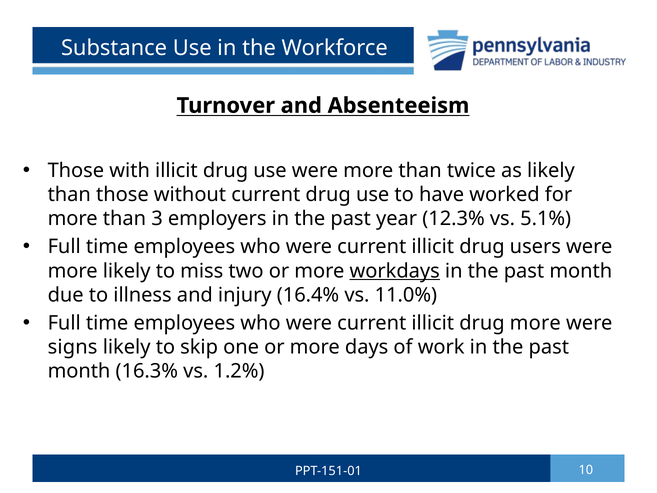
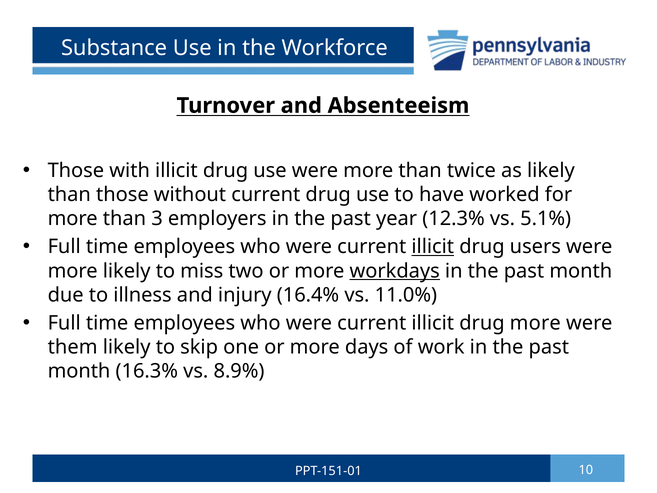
illicit at (433, 247) underline: none -> present
signs: signs -> them
1.2%: 1.2% -> 8.9%
